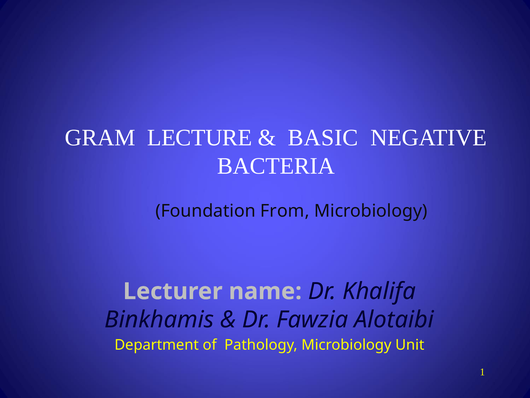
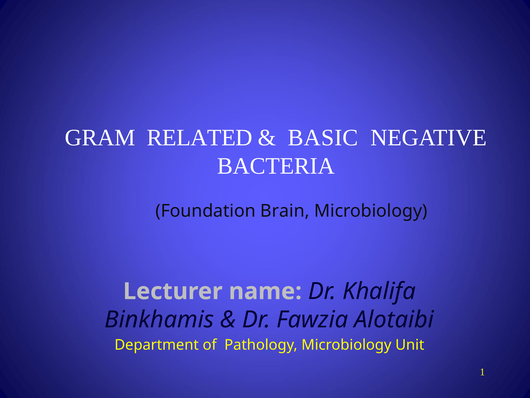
LECTURE: LECTURE -> RELATED
From: From -> Brain
